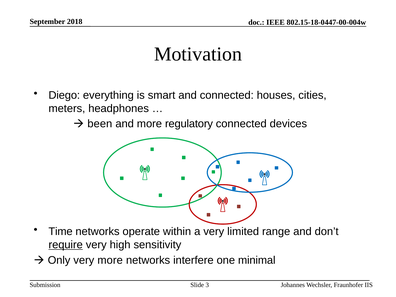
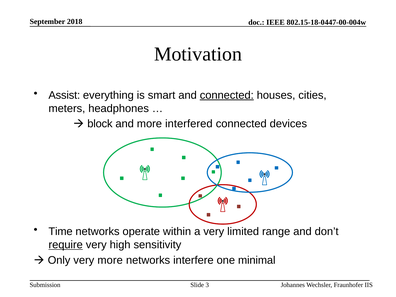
Diego: Diego -> Assist
connected at (227, 95) underline: none -> present
been: been -> block
regulatory: regulatory -> interfered
